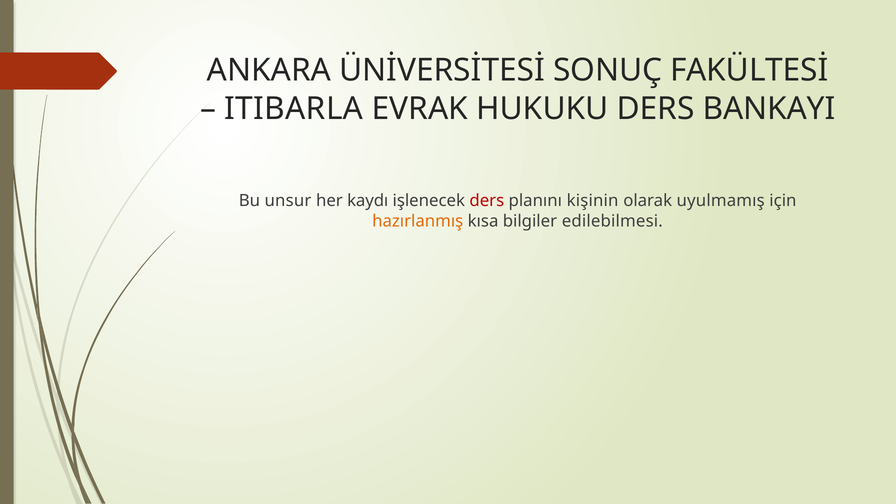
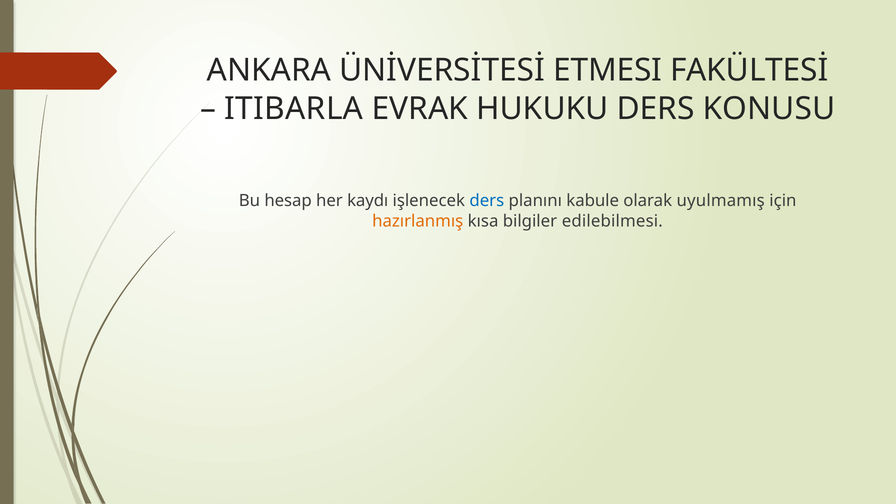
SONUÇ: SONUÇ -> ETMESI
BANKAYI: BANKAYI -> KONUSU
unsur: unsur -> hesap
ders at (487, 201) colour: red -> blue
kişinin: kişinin -> kabule
